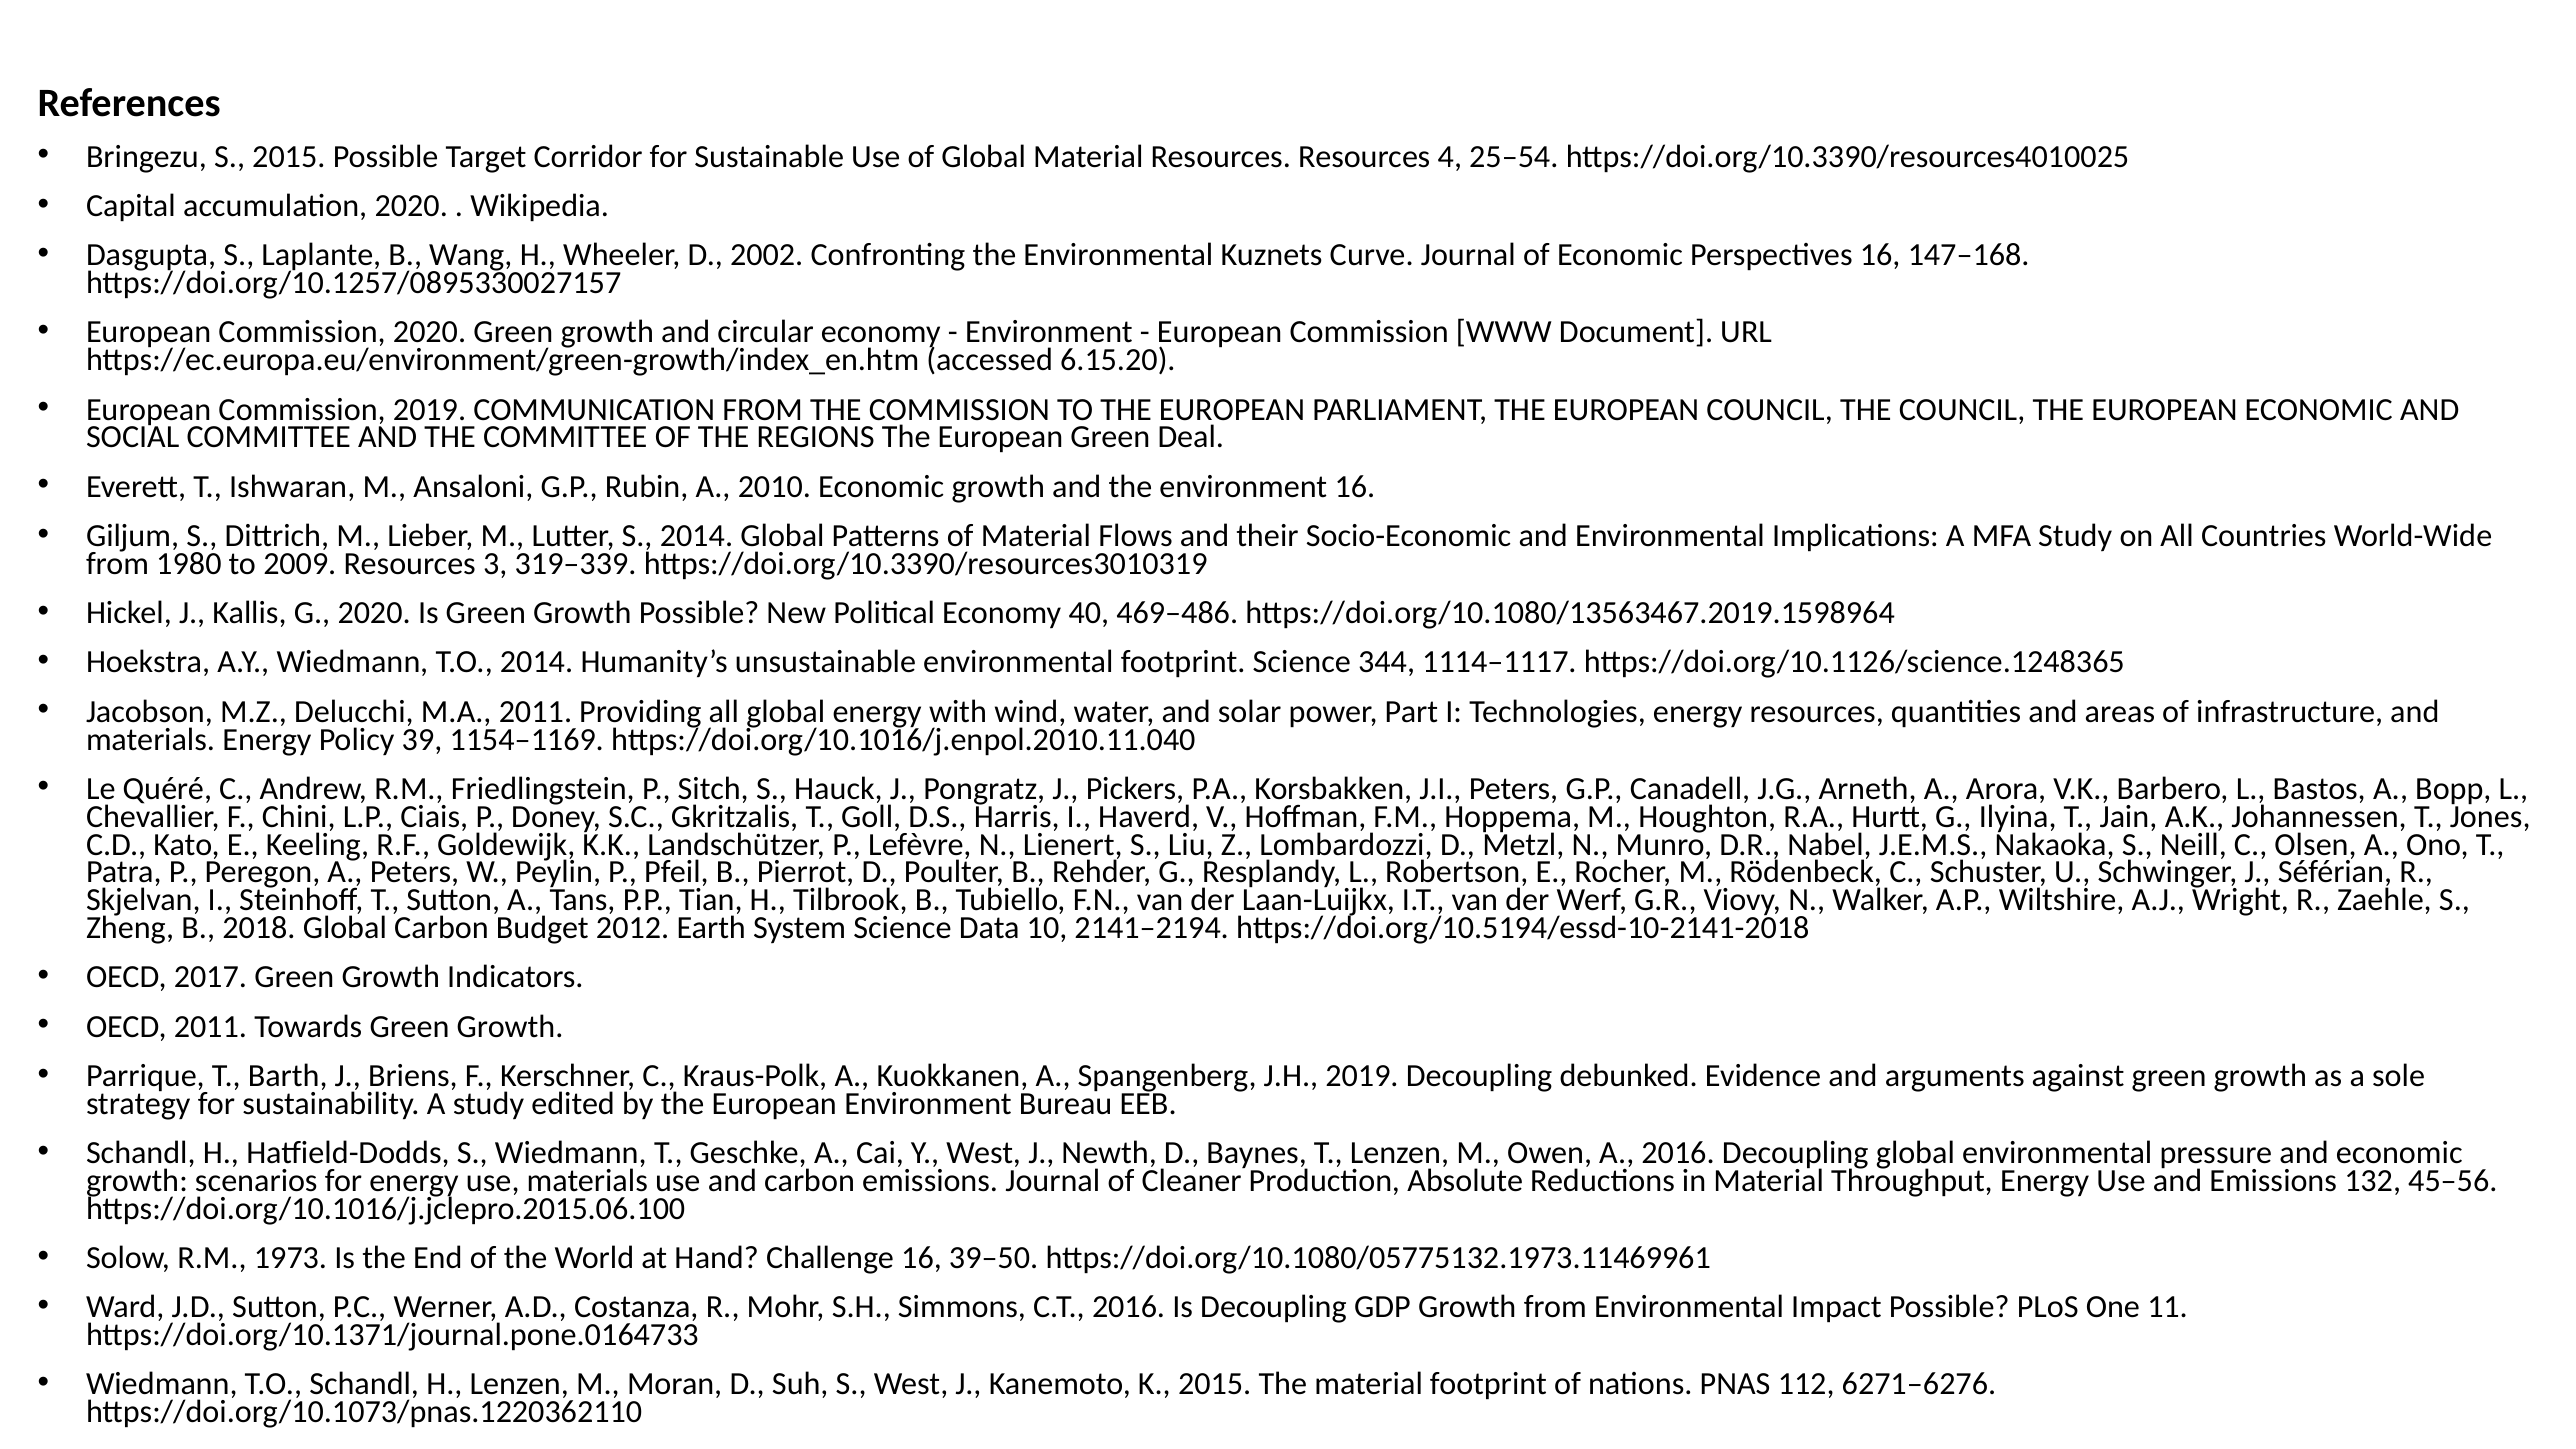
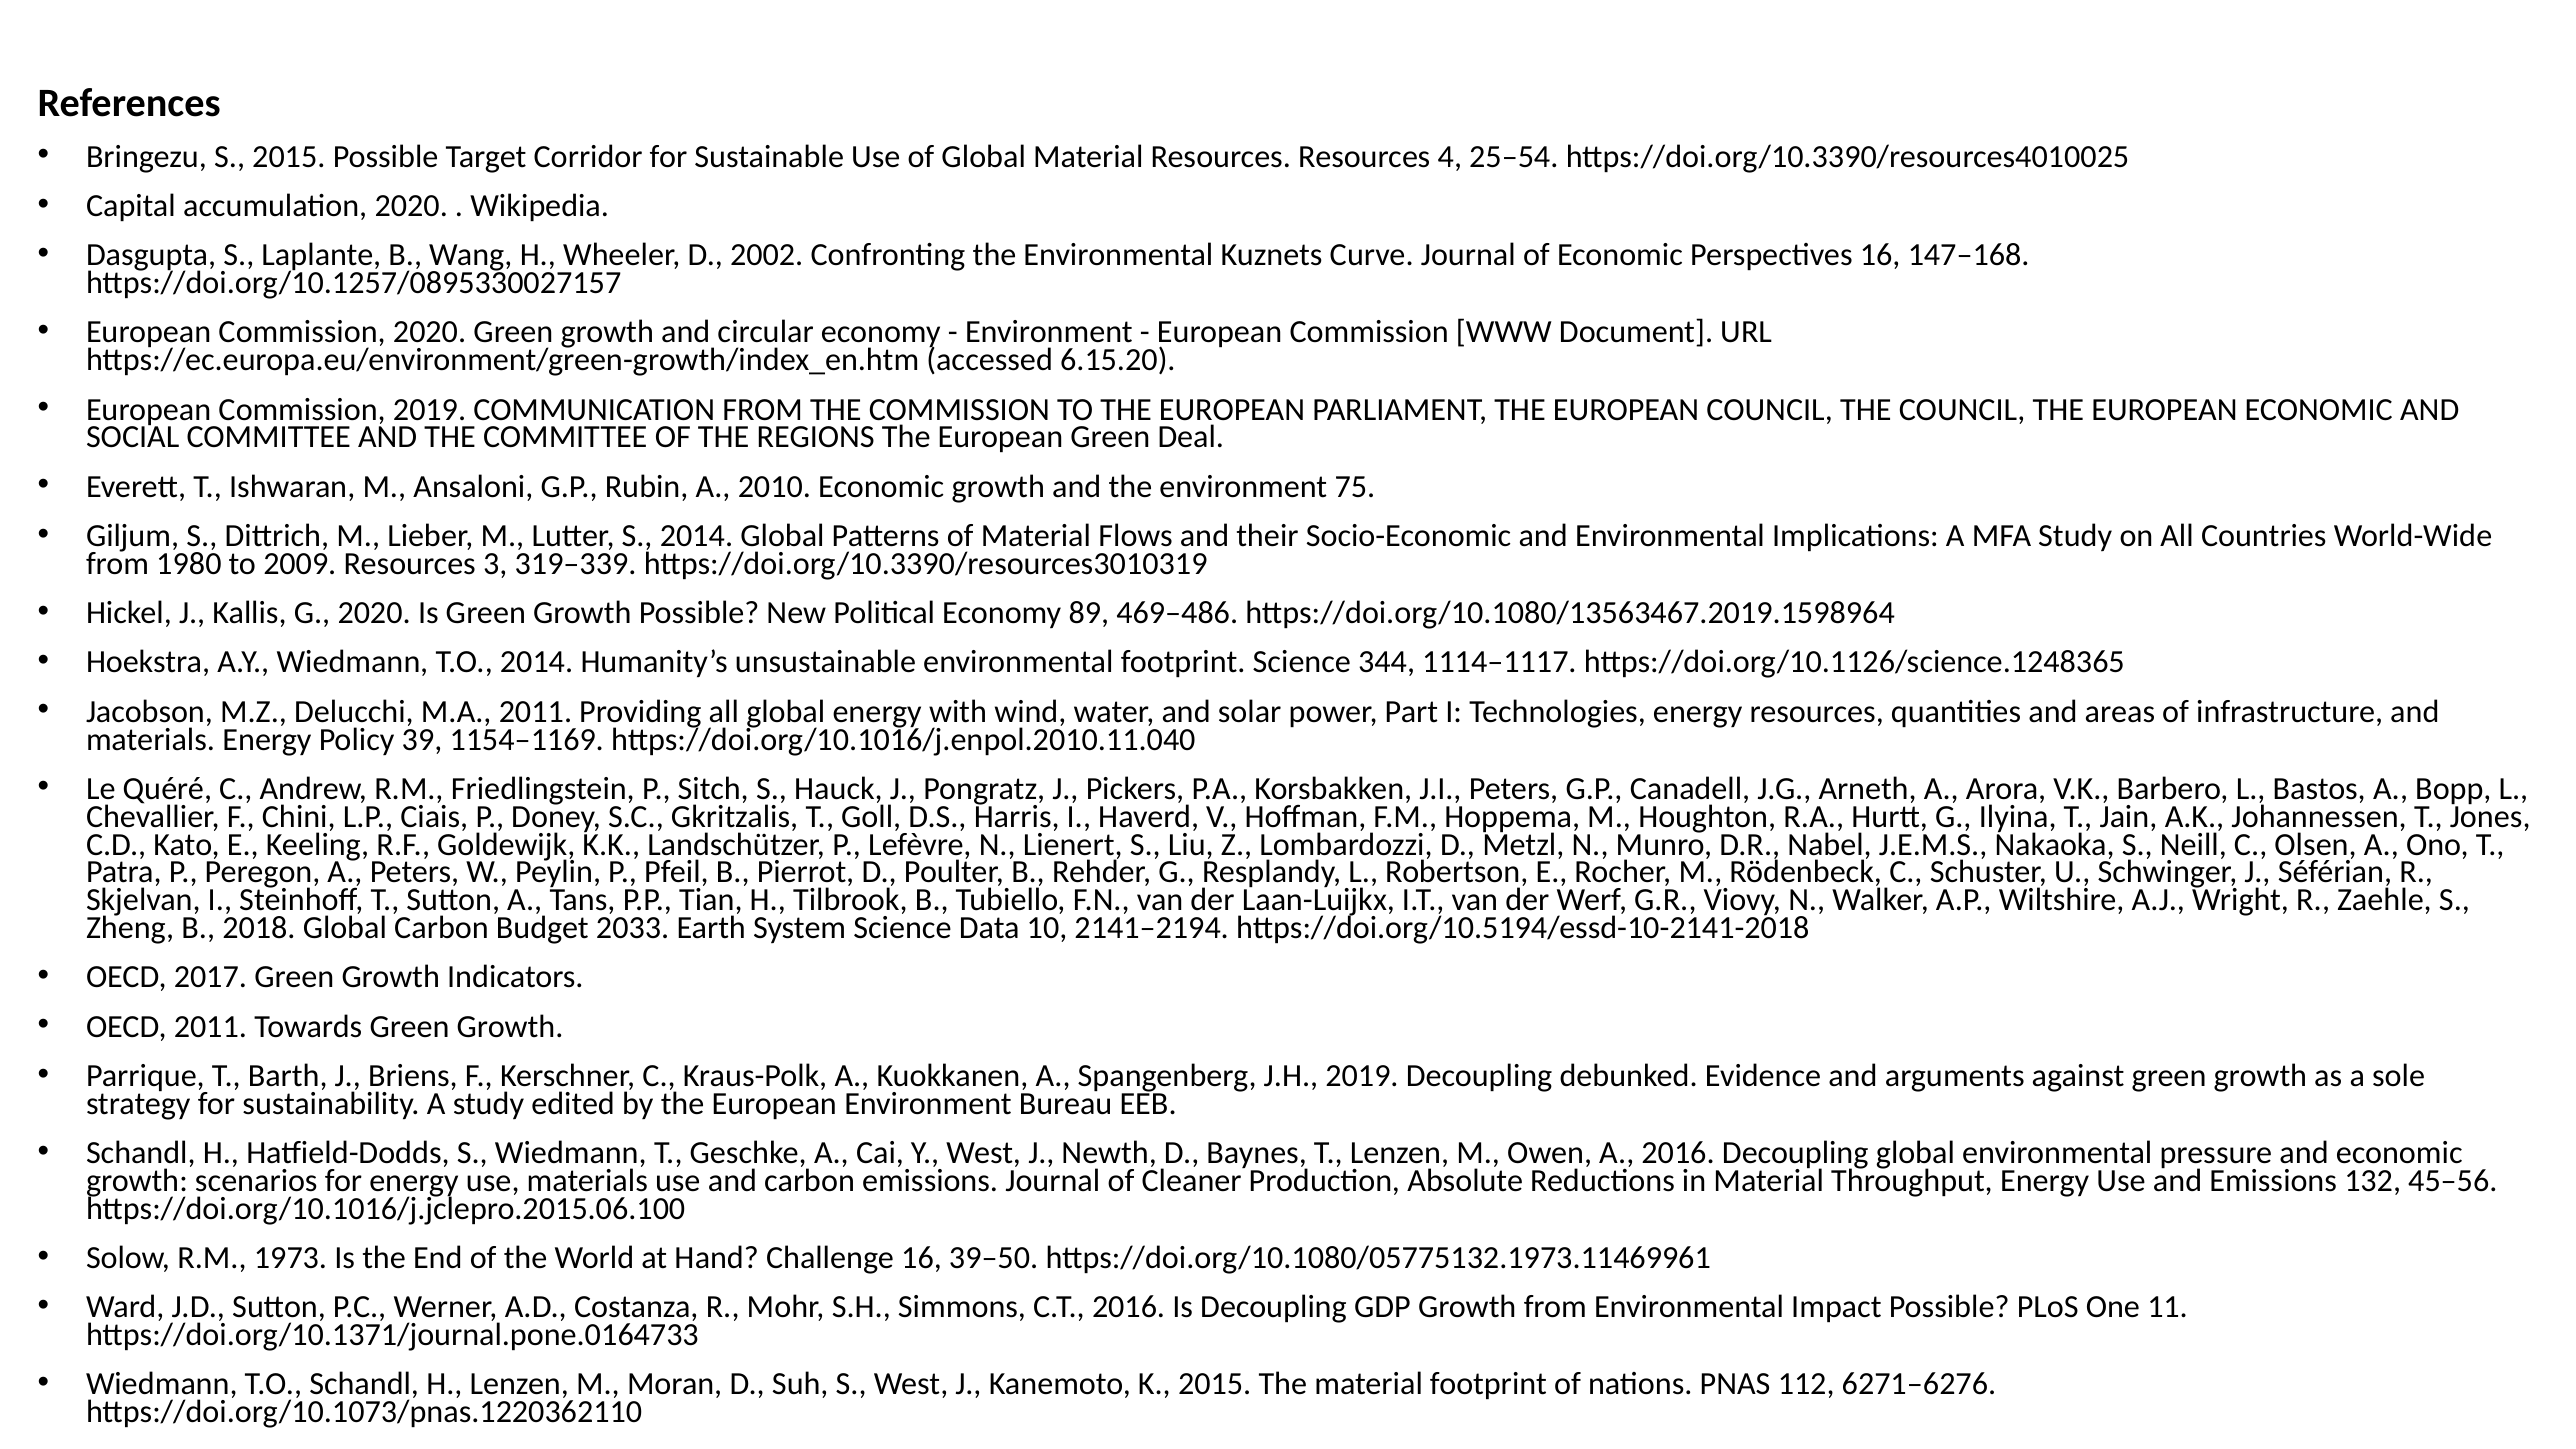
environment 16: 16 -> 75
40: 40 -> 89
2012: 2012 -> 2033
